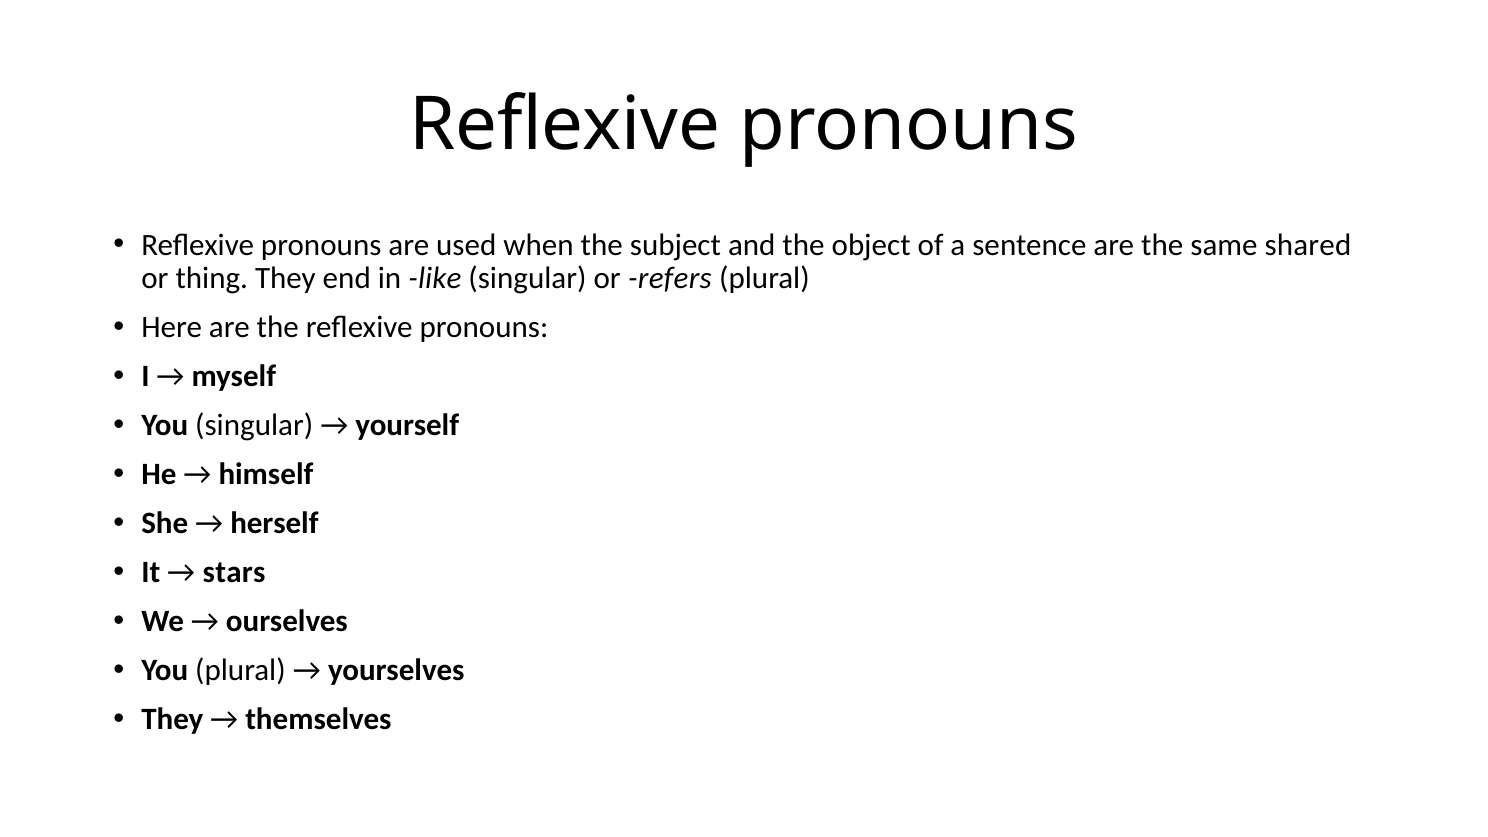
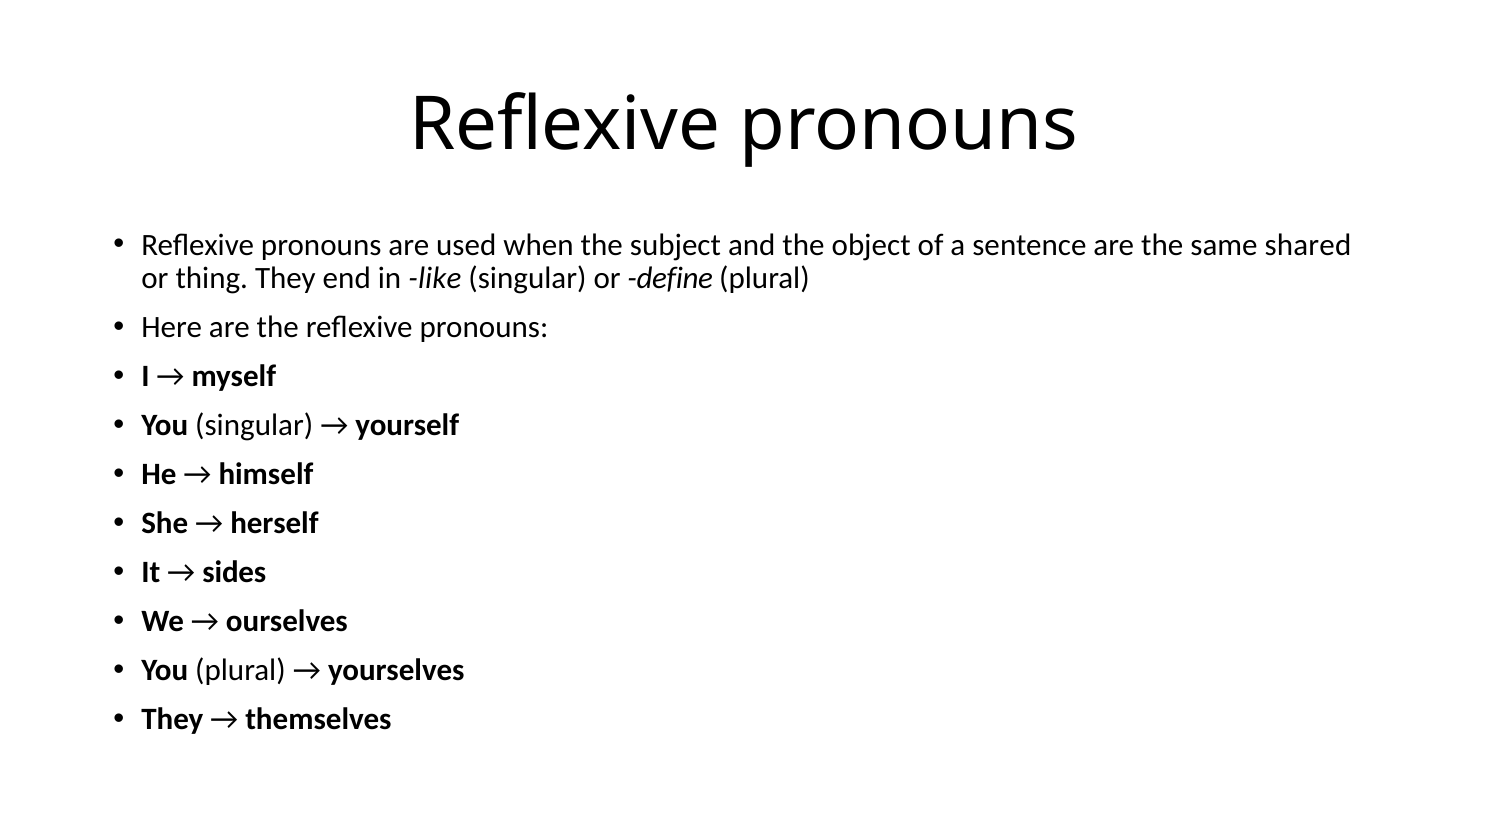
refers: refers -> define
stars: stars -> sides
